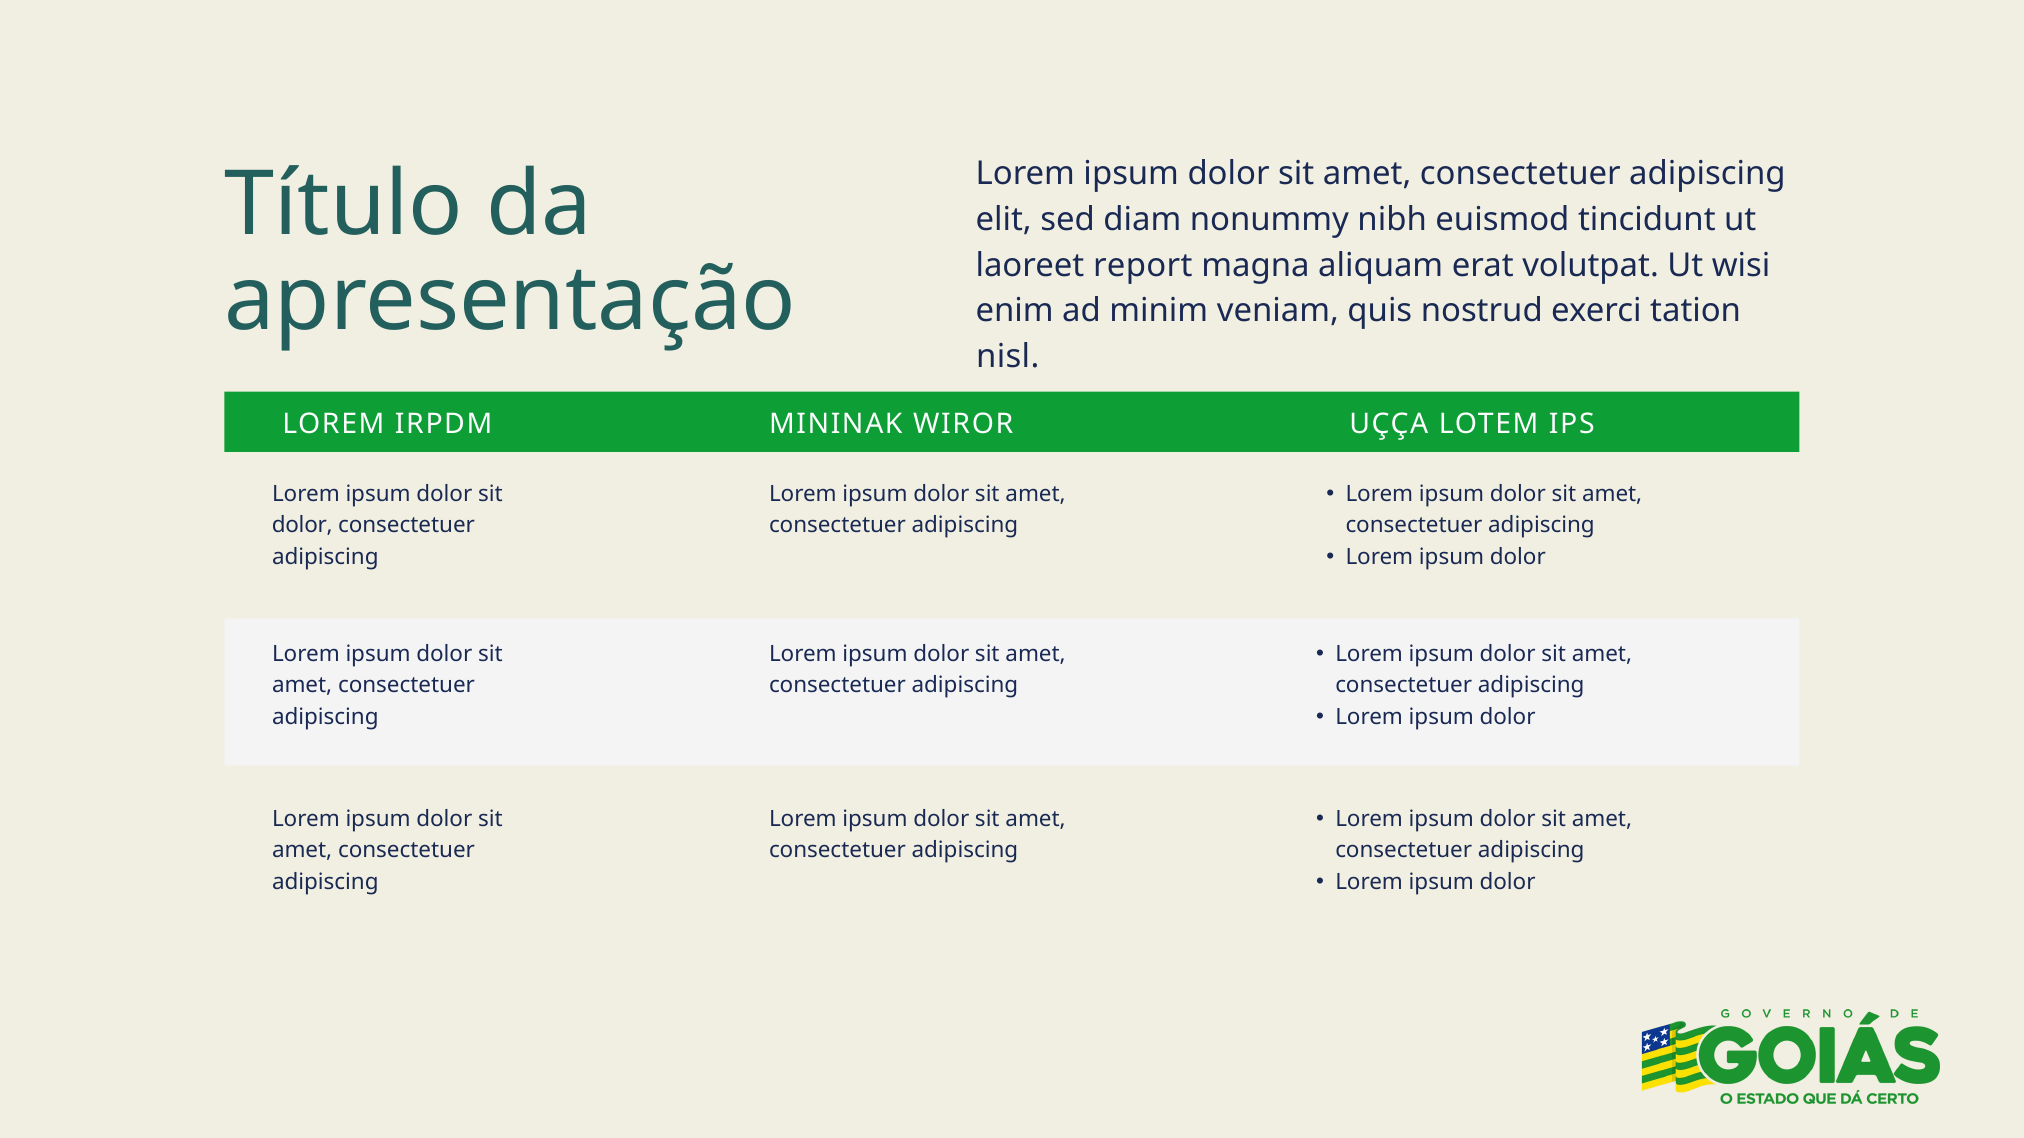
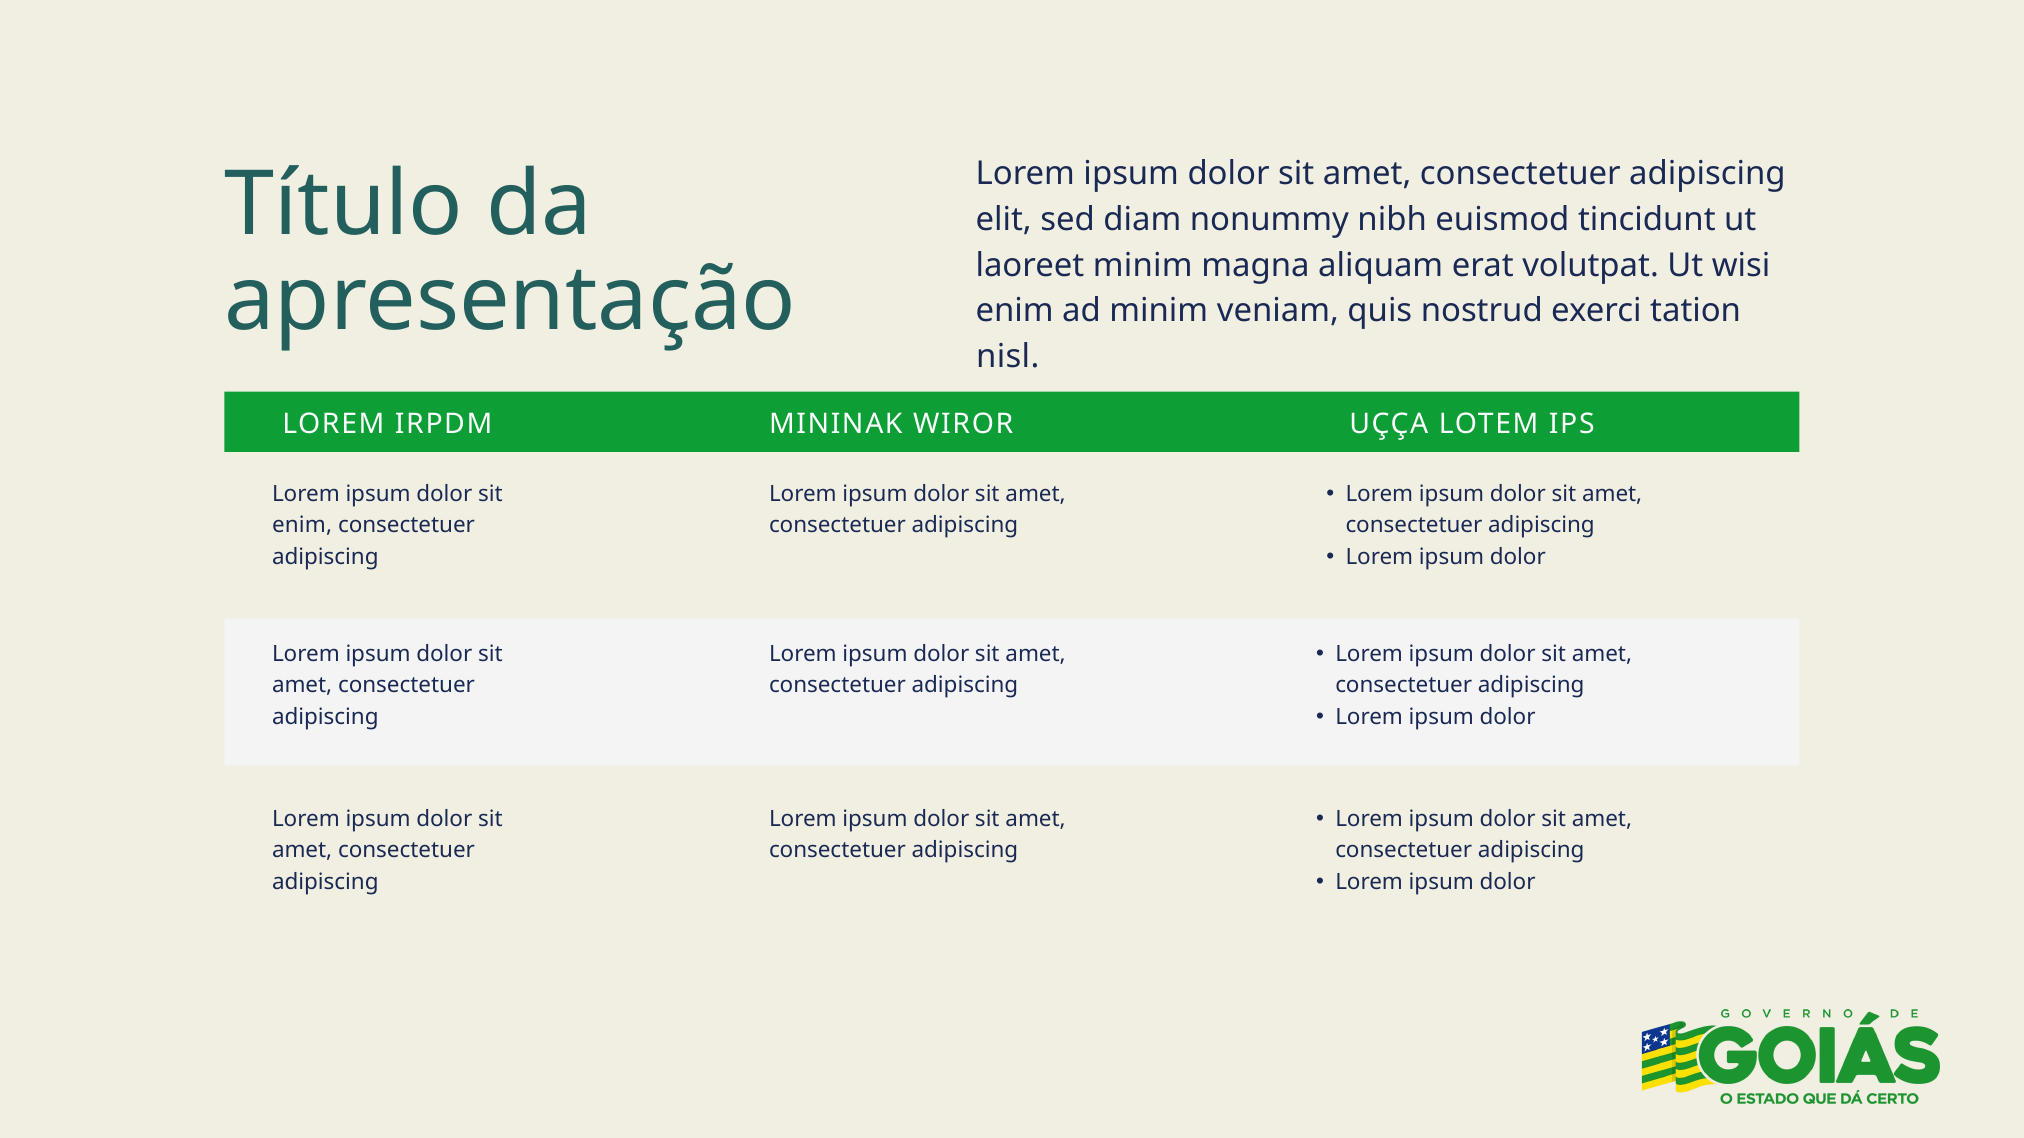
laoreet report: report -> minim
dolor at (302, 526): dolor -> enim
